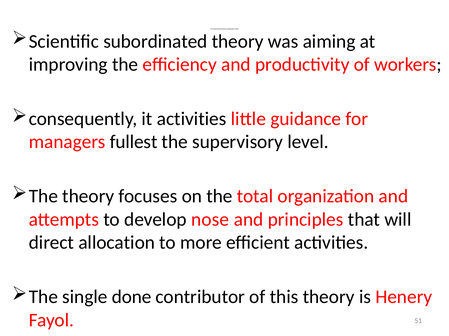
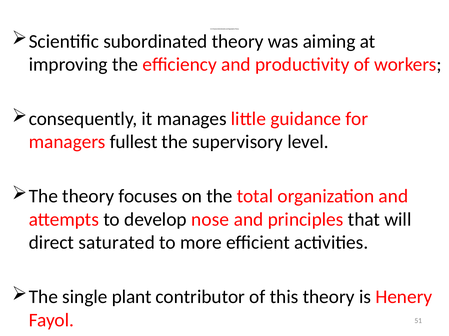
it activities: activities -> manages
allocation: allocation -> saturated
done: done -> plant
